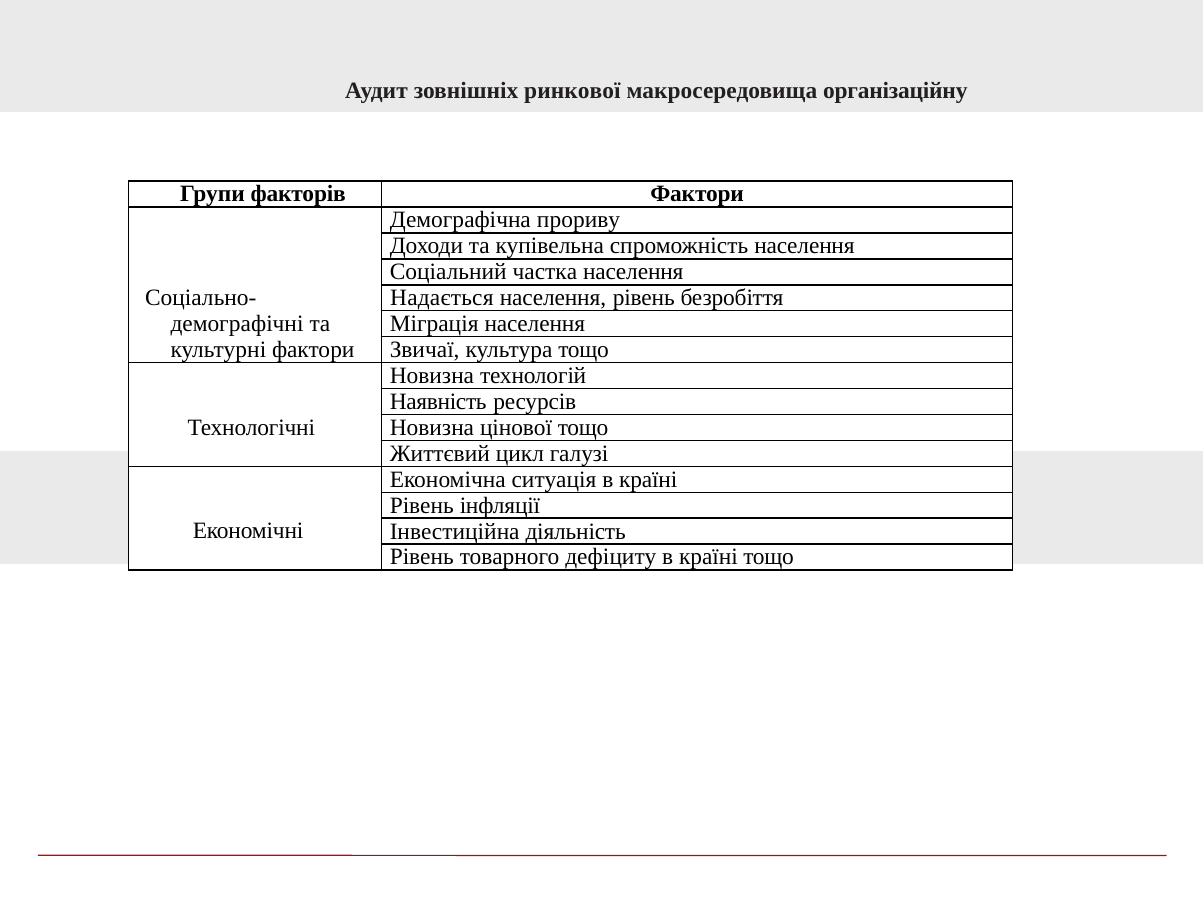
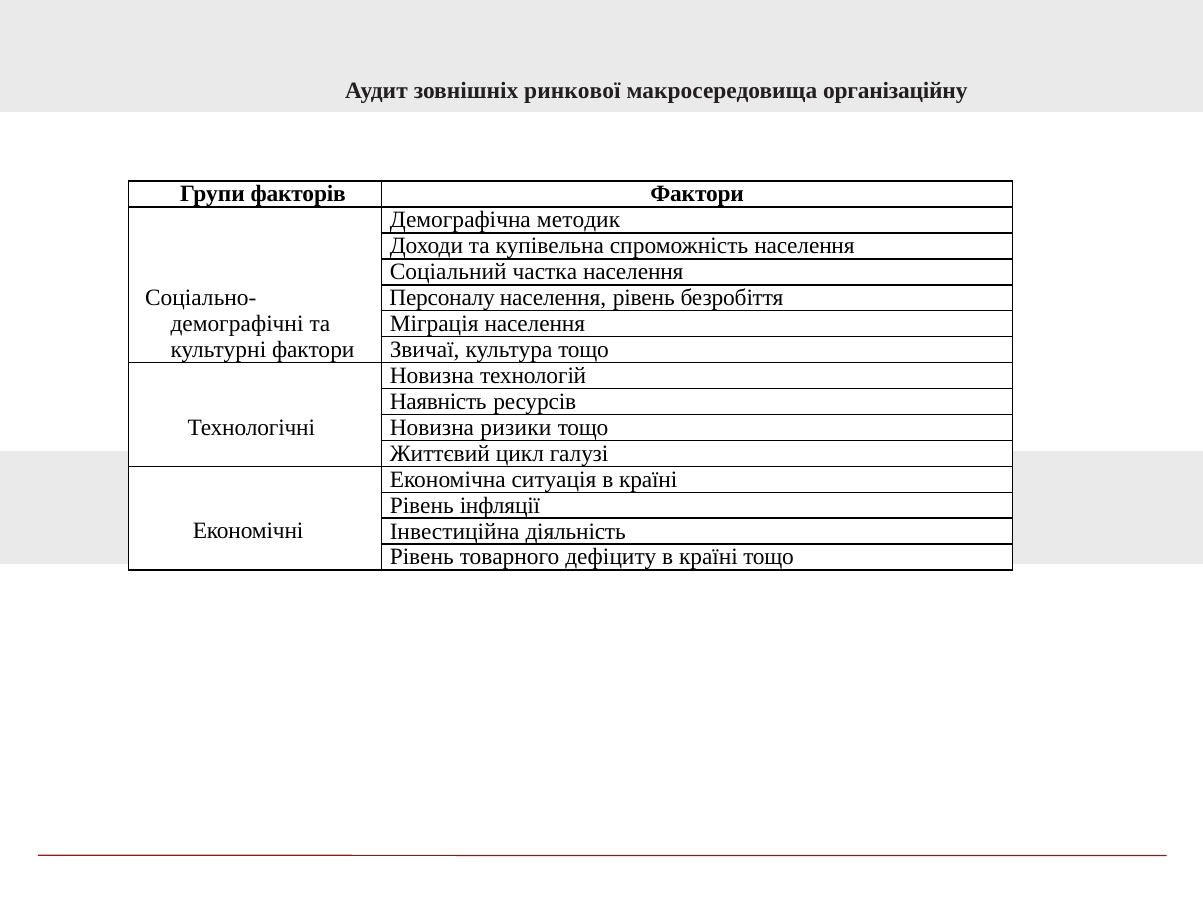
прориву: прориву -> методик
Надається: Надається -> Персоналу
цінової: цінової -> ризики
